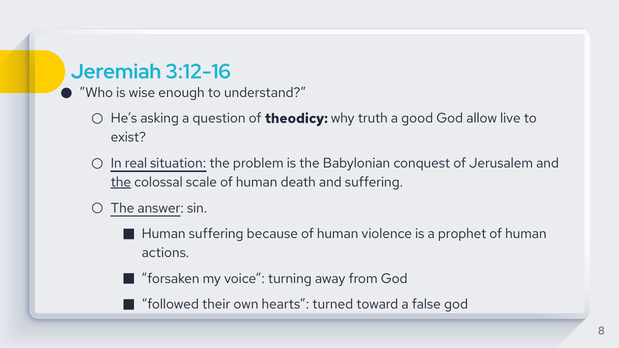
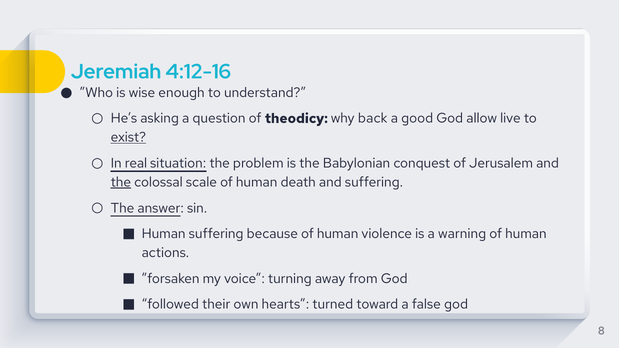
3:12-16: 3:12-16 -> 4:12-16
truth: truth -> back
exist underline: none -> present
prophet: prophet -> warning
